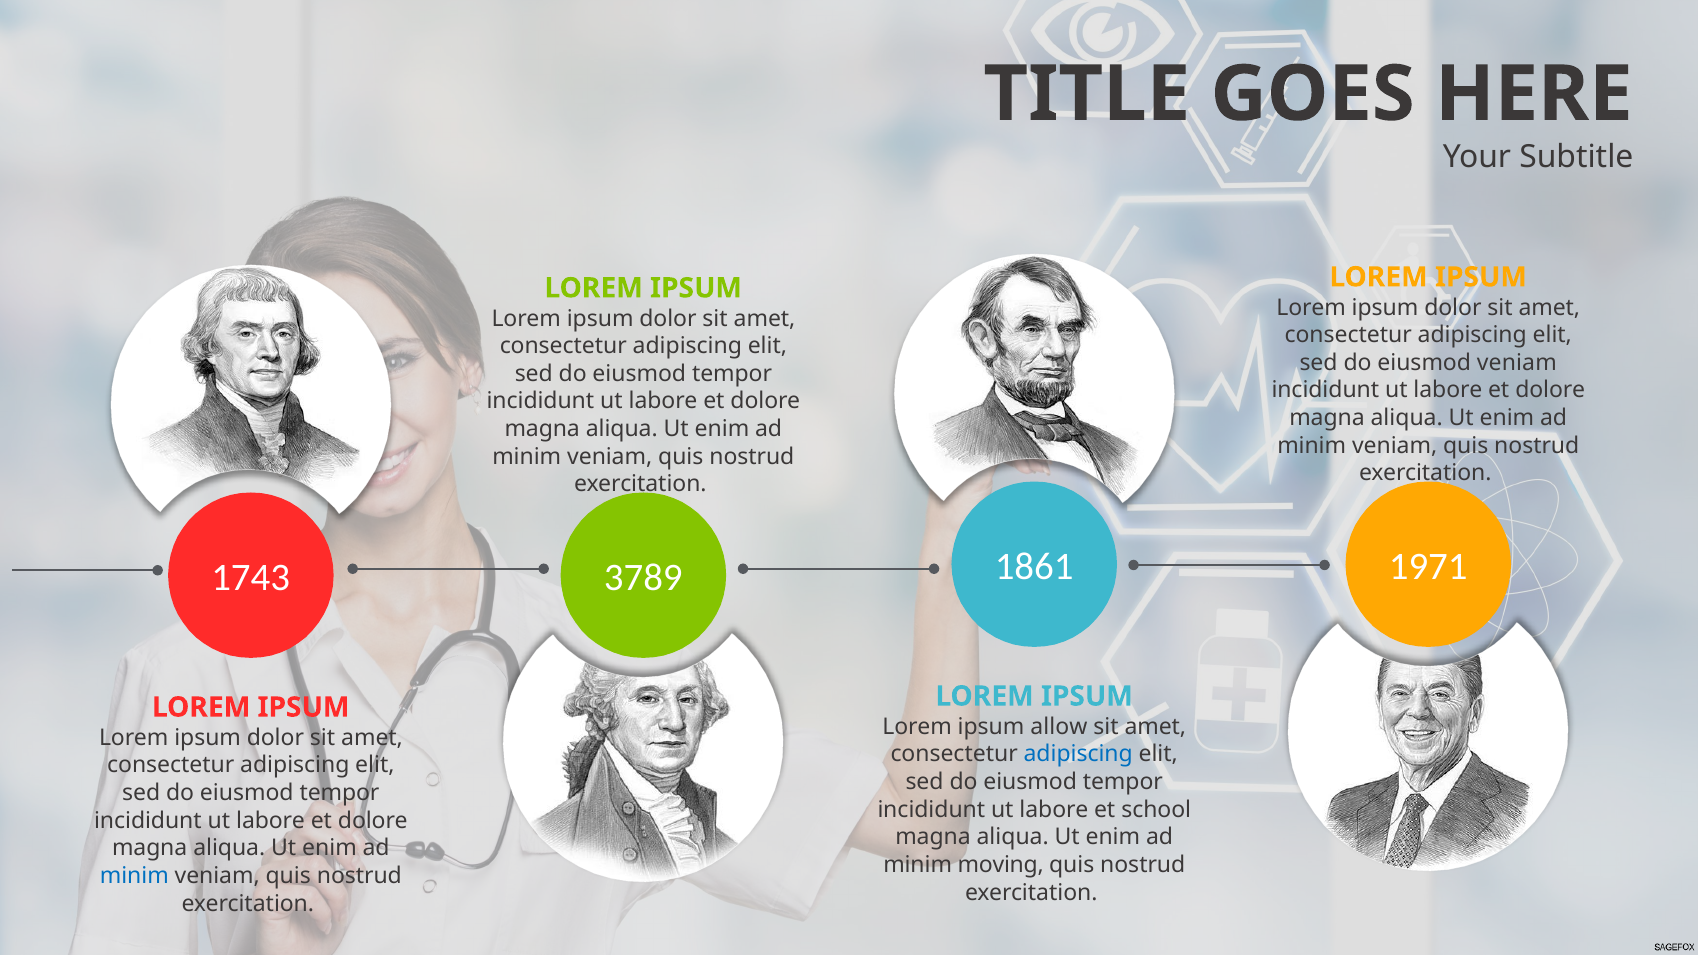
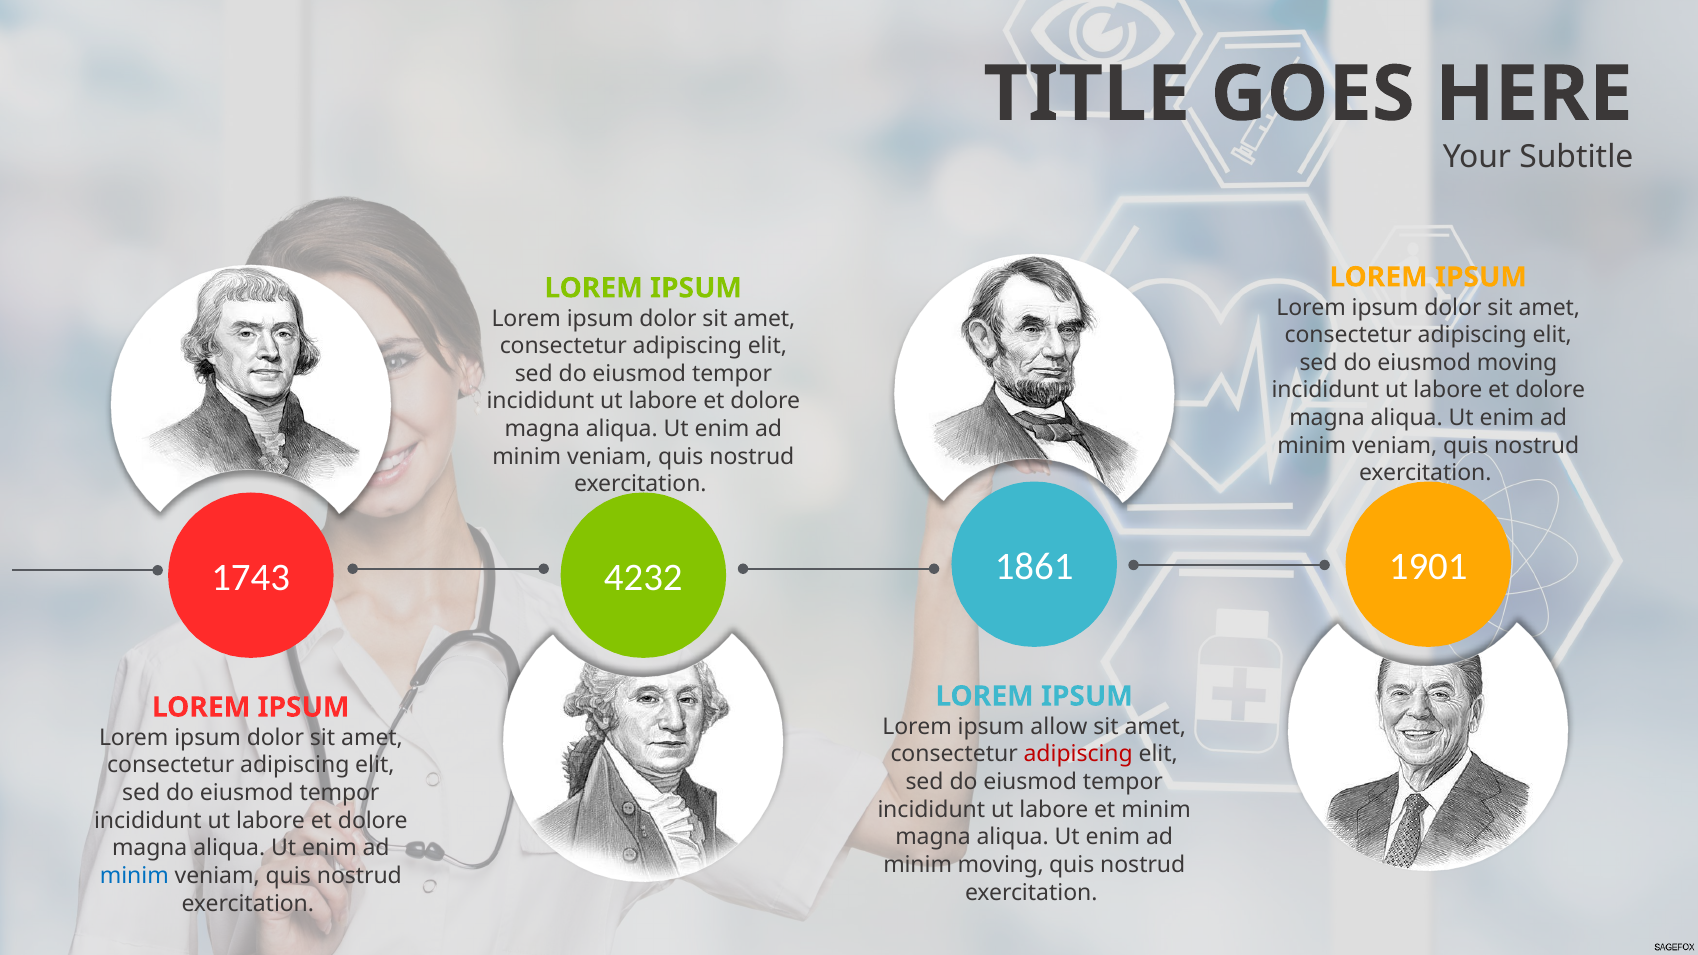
eiusmod veniam: veniam -> moving
1971: 1971 -> 1901
3789: 3789 -> 4232
adipiscing at (1078, 754) colour: blue -> red
et school: school -> minim
